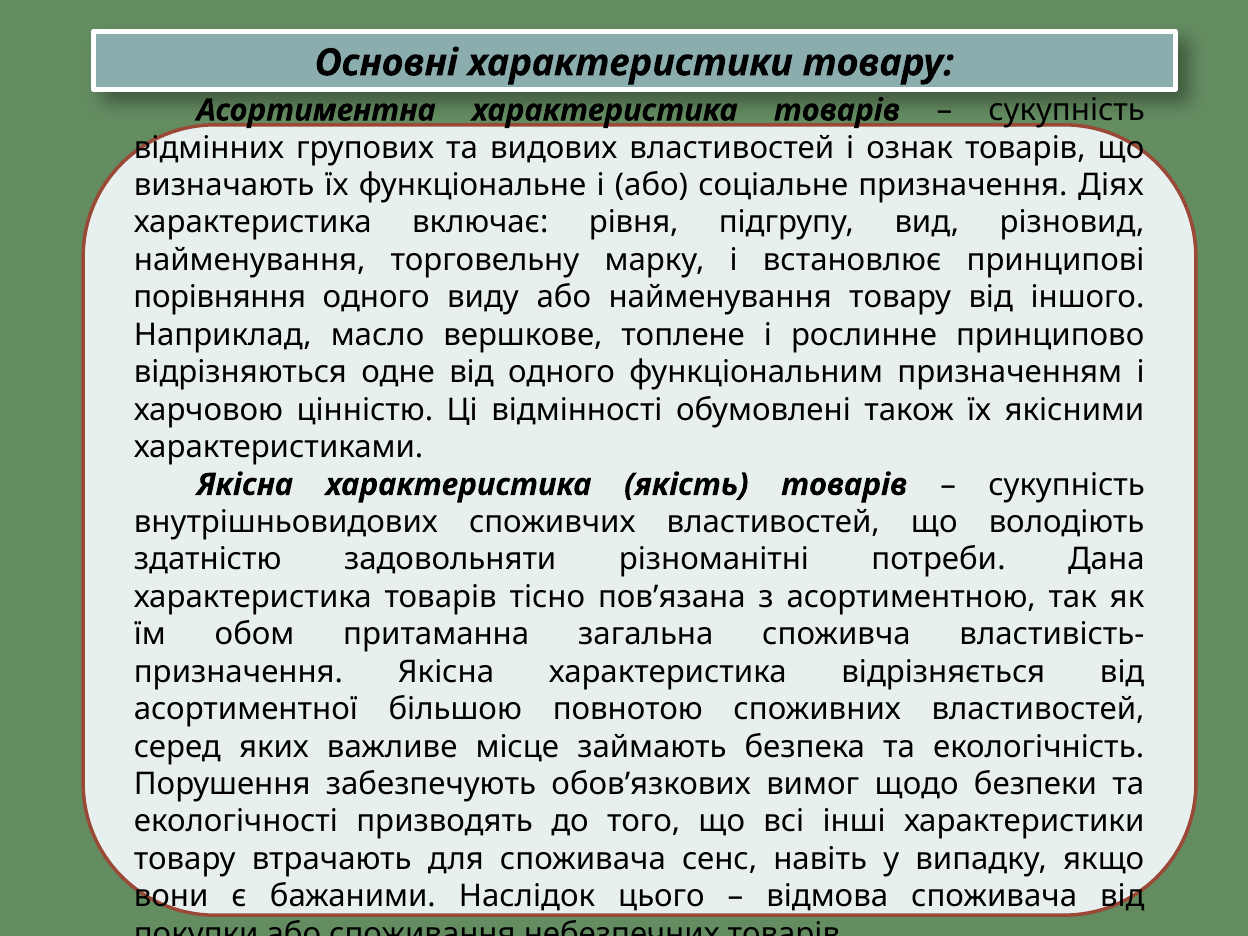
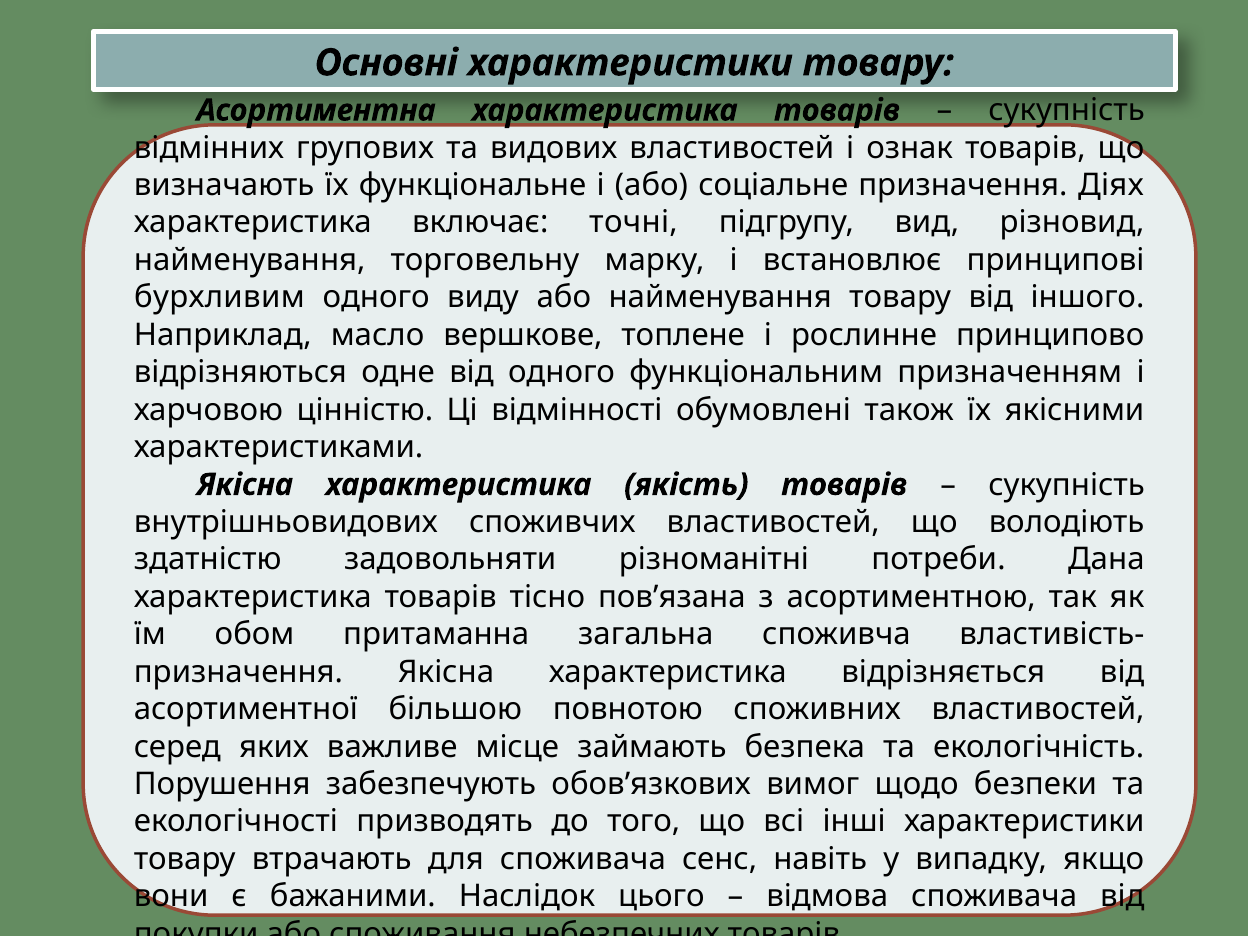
рівня: рівня -> точні
порівняння: порівняння -> бурхливим
